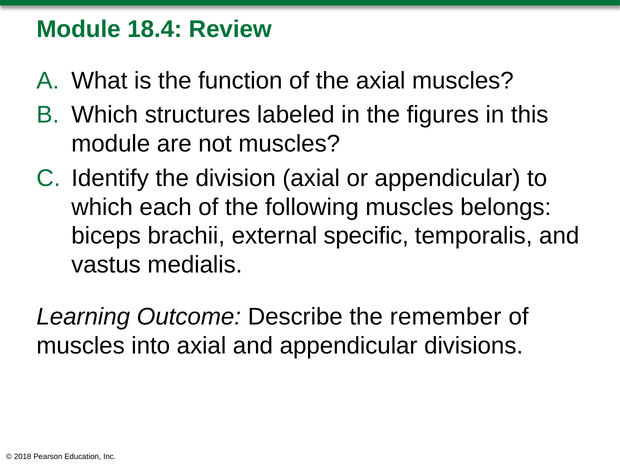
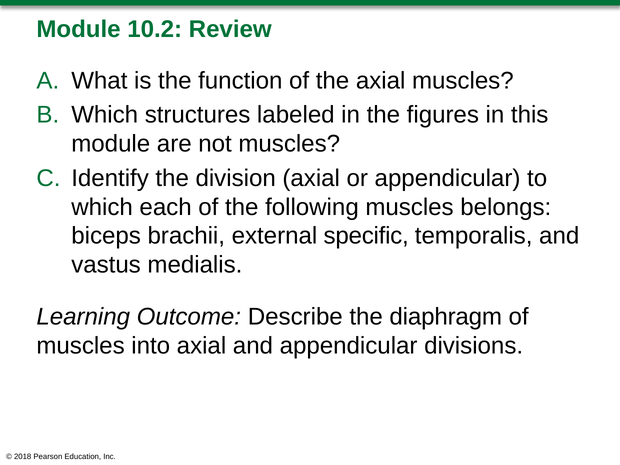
18.4: 18.4 -> 10.2
remember: remember -> diaphragm
